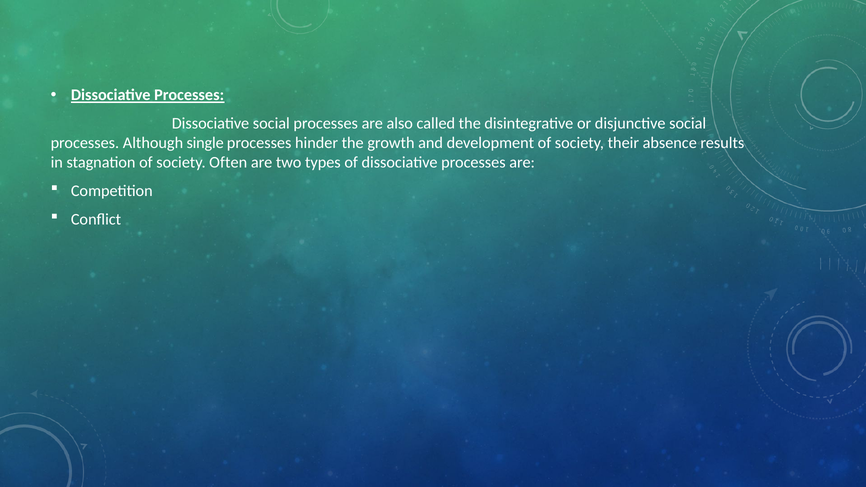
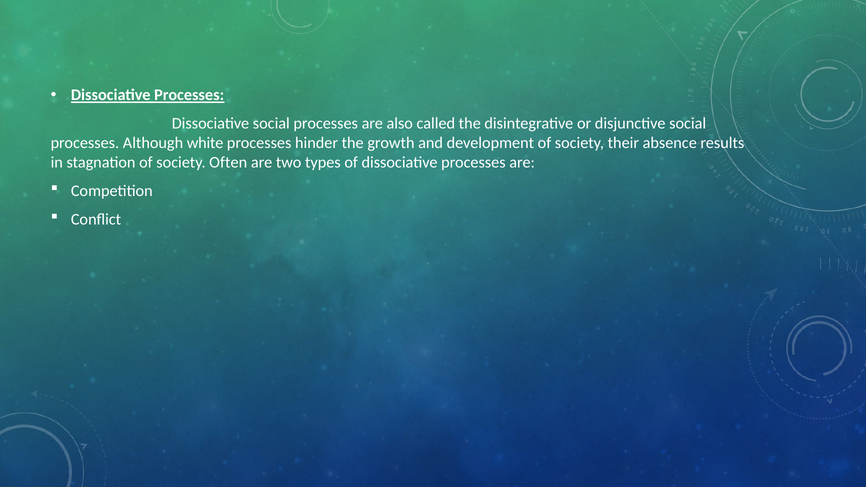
single: single -> white
